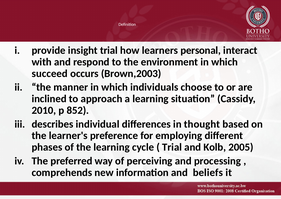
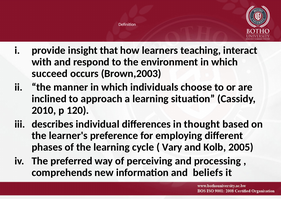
insight trial: trial -> that
personal: personal -> teaching
852: 852 -> 120
Trial at (172, 147): Trial -> Vary
